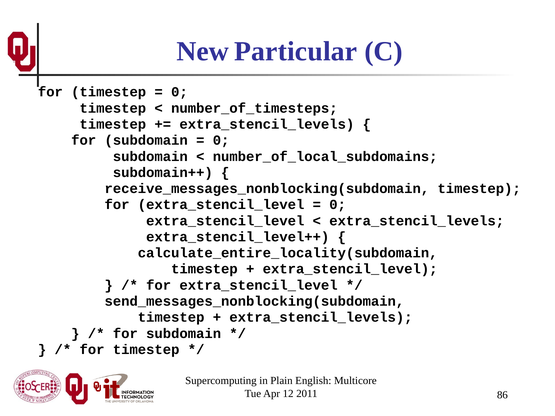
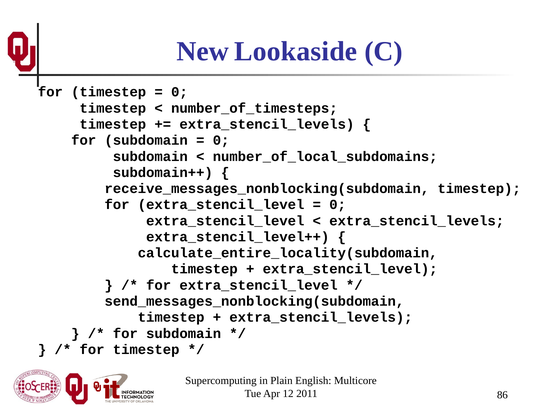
Particular: Particular -> Lookaside
